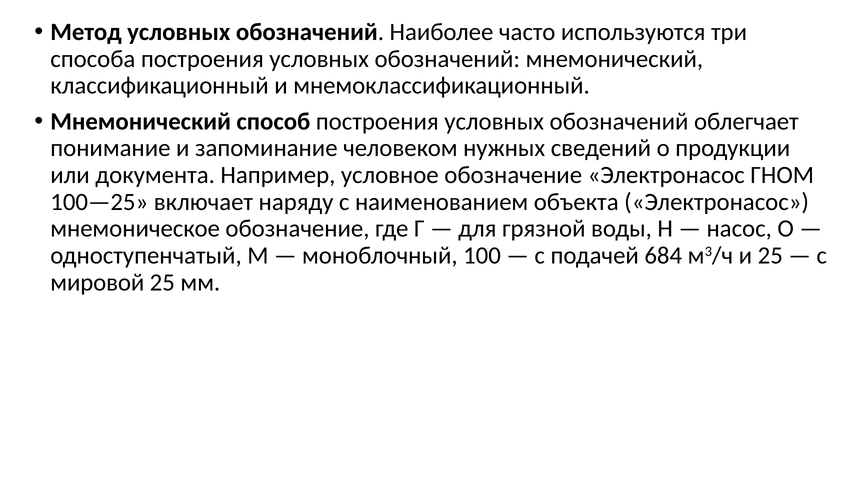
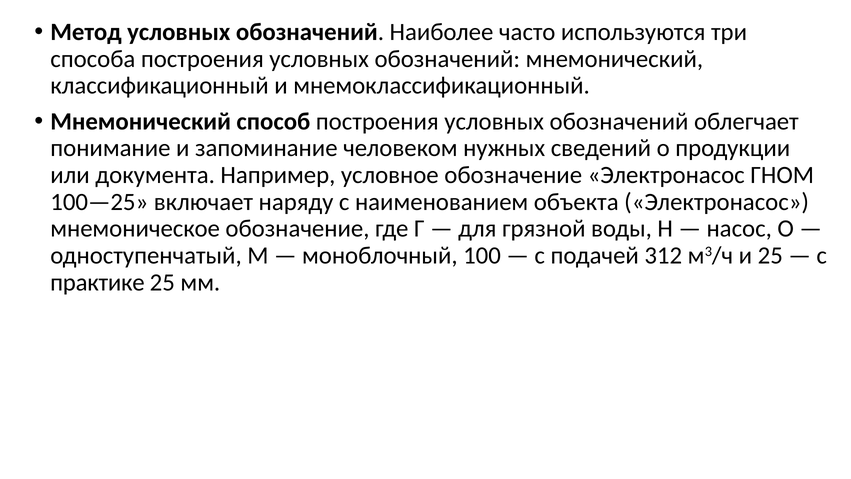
684: 684 -> 312
мировой: мировой -> практике
